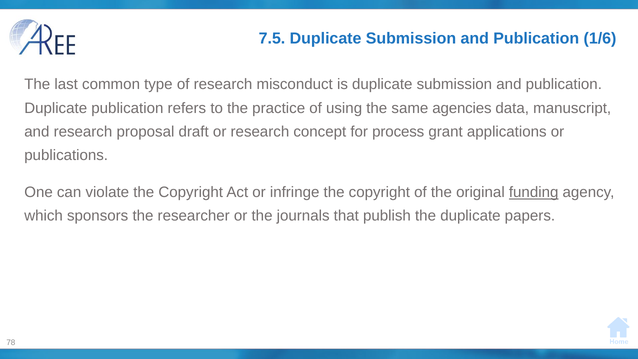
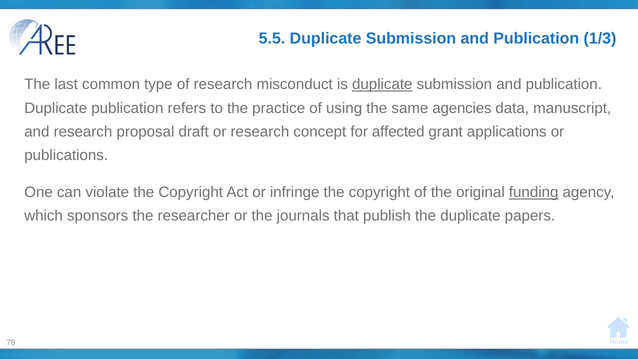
7.5: 7.5 -> 5.5
1/6: 1/6 -> 1/3
duplicate at (382, 84) underline: none -> present
process: process -> affected
